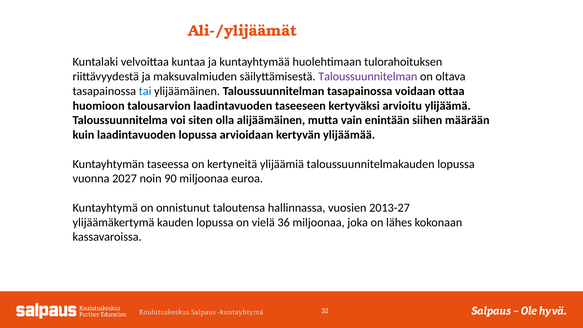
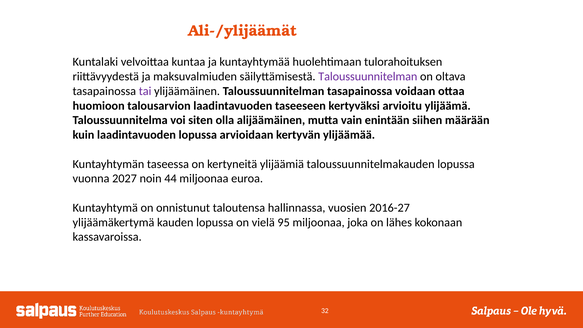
tai colour: blue -> purple
90: 90 -> 44
2013-27: 2013-27 -> 2016-27
36: 36 -> 95
